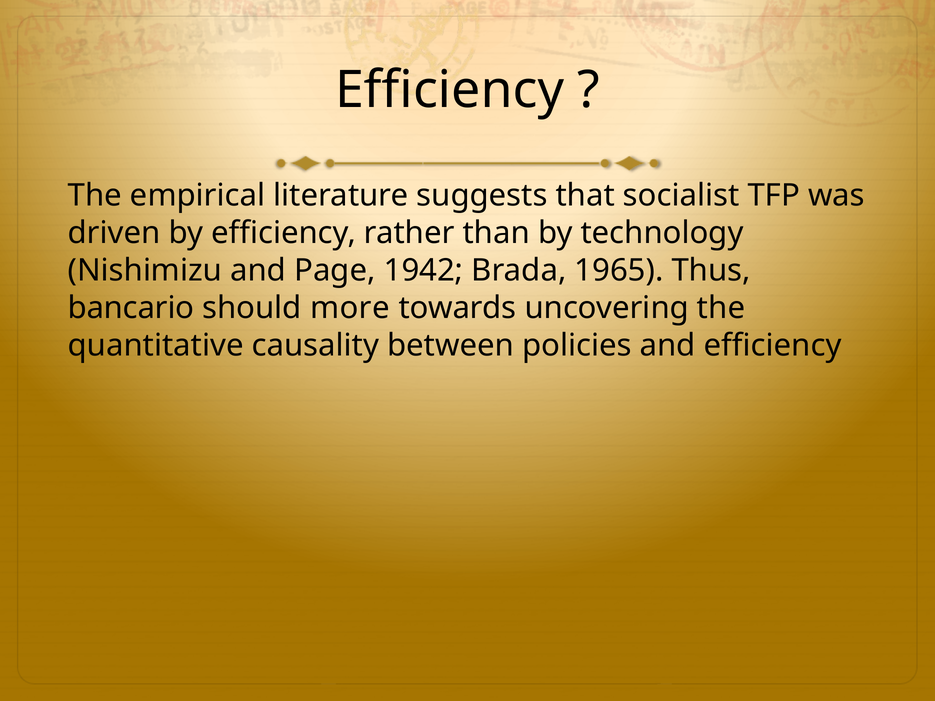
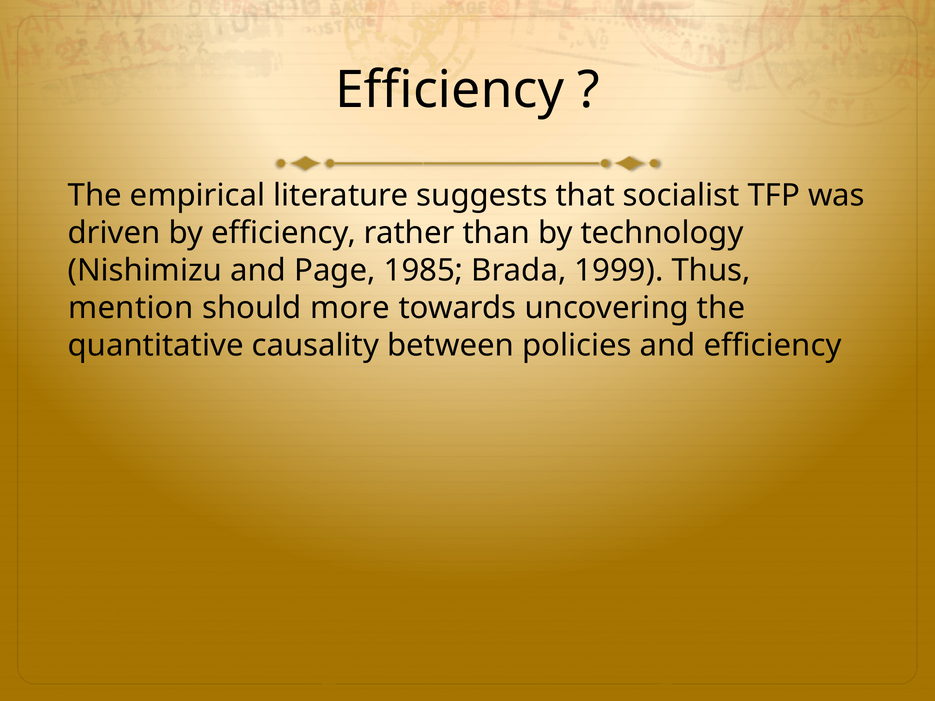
1942: 1942 -> 1985
1965: 1965 -> 1999
bancario: bancario -> mention
